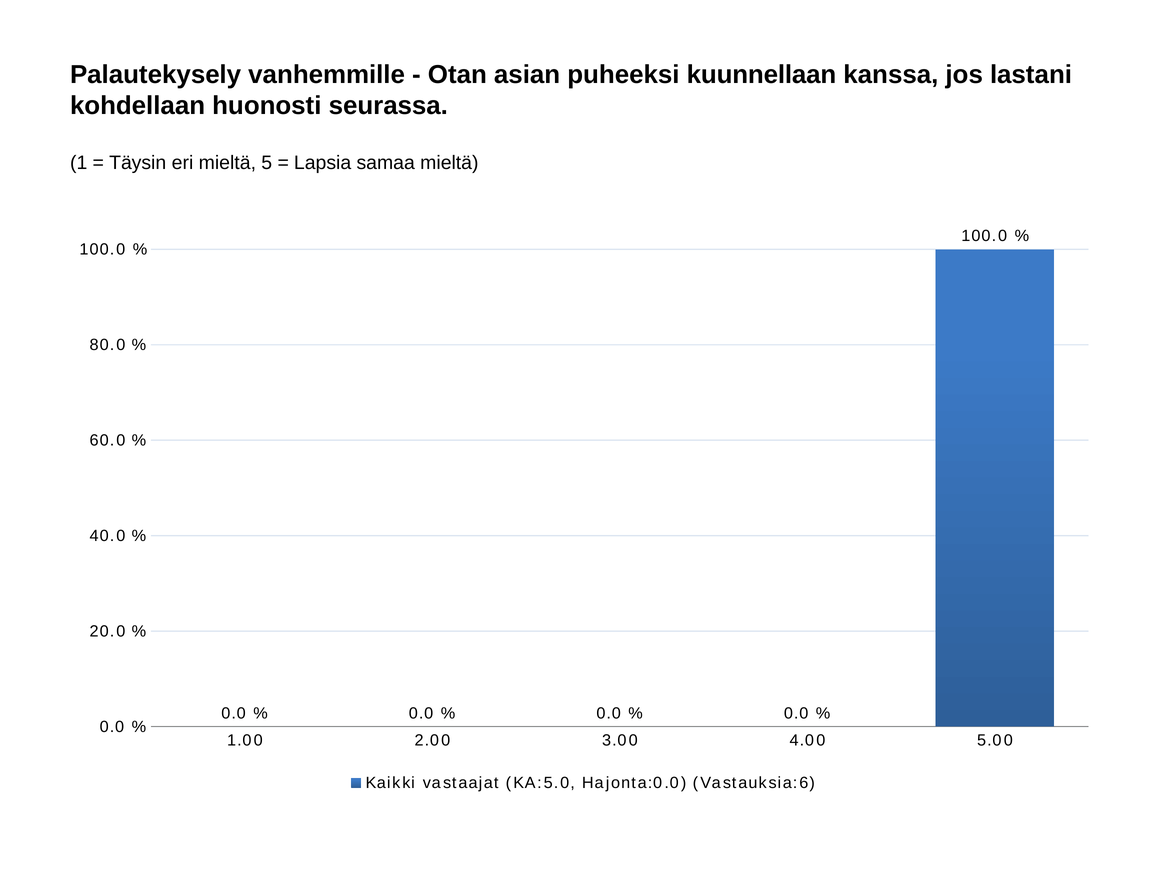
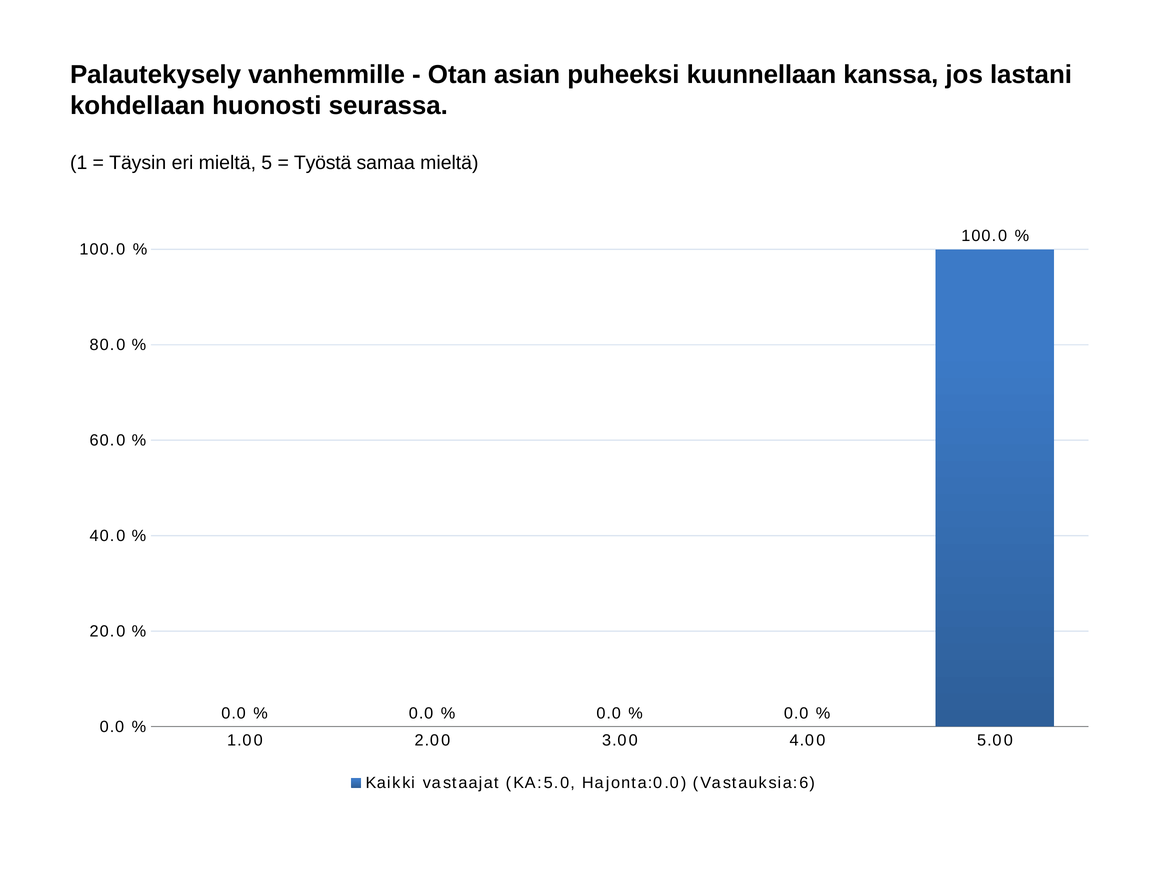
Lapsia: Lapsia -> Työstä
